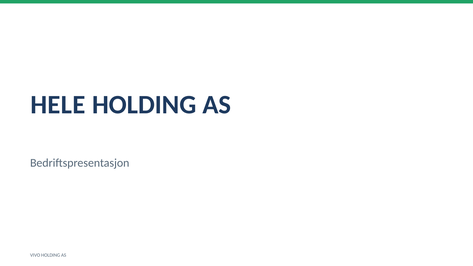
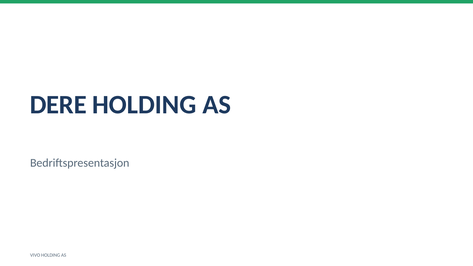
HELE: HELE -> DERE
